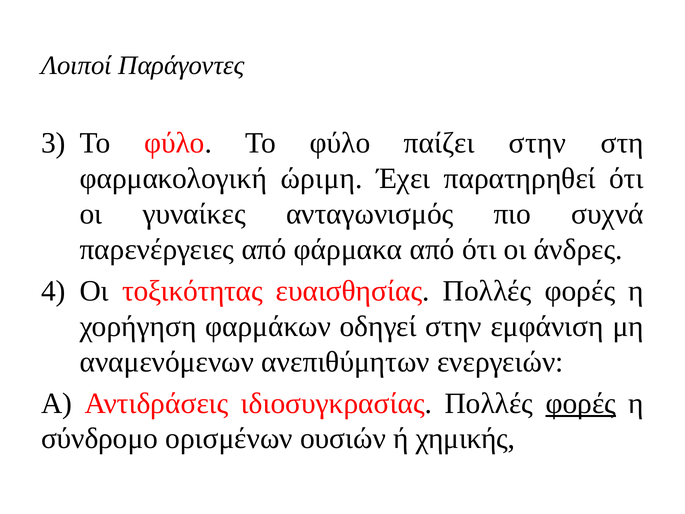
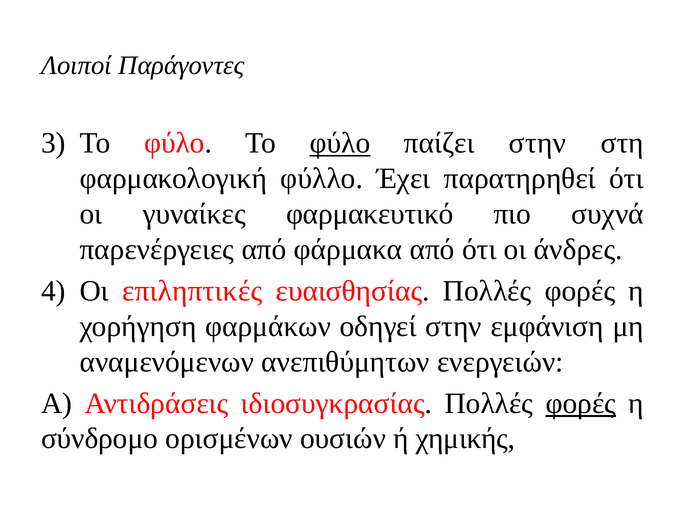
φύλο at (340, 143) underline: none -> present
ώριμη: ώριμη -> φύλλο
ανταγωνισμός: ανταγωνισμός -> φαρμακευτικό
τοξικότητας: τοξικότητας -> επιληπτικές
